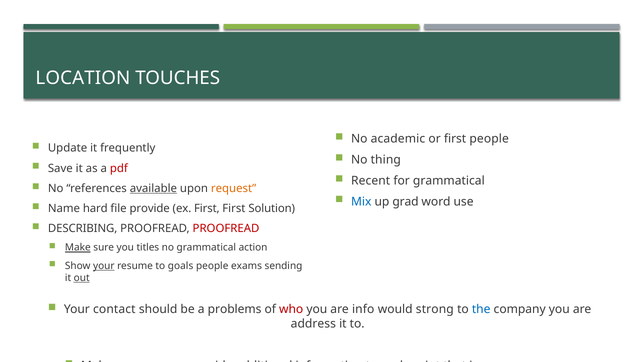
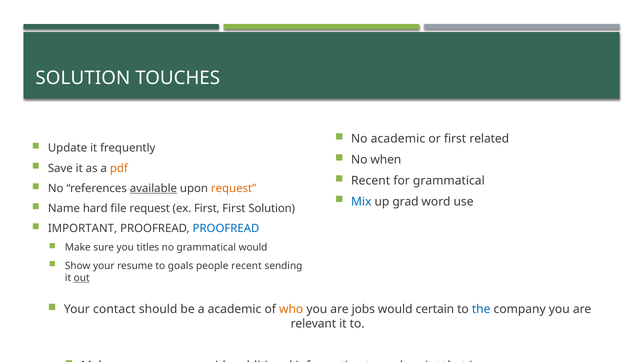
LOCATION at (83, 78): LOCATION -> SOLUTION
first people: people -> related
thing: thing -> when
pdf colour: red -> orange
file provide: provide -> request
DESCRIBING: DESCRIBING -> IMPORTANT
PROOFREAD at (226, 228) colour: red -> blue
Make at (78, 247) underline: present -> none
grammatical action: action -> would
your at (104, 266) underline: present -> none
people exams: exams -> recent
a problems: problems -> academic
who colour: red -> orange
info: info -> jobs
strong: strong -> certain
address: address -> relevant
